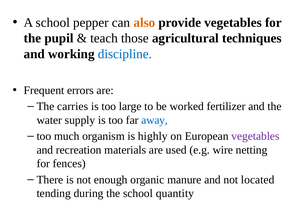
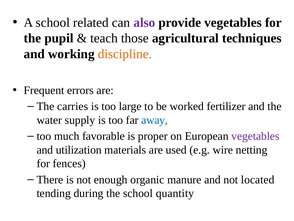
pepper: pepper -> related
also colour: orange -> purple
discipline colour: blue -> orange
organism: organism -> favorable
highly: highly -> proper
recreation: recreation -> utilization
